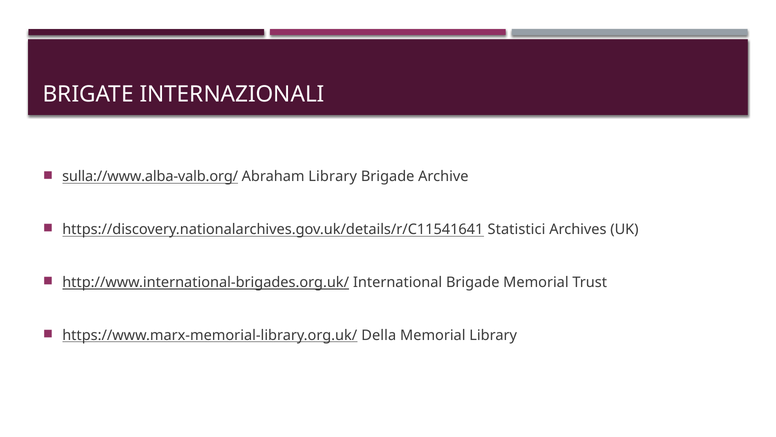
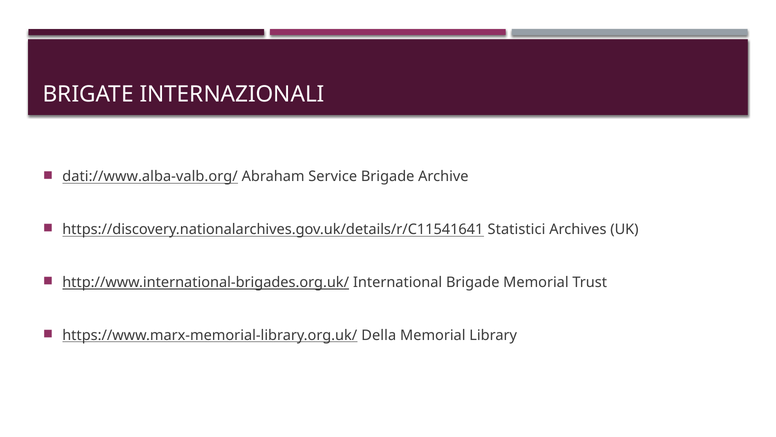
sulla://www.alba-valb.org/: sulla://www.alba-valb.org/ -> dati://www.alba-valb.org/
Abraham Library: Library -> Service
